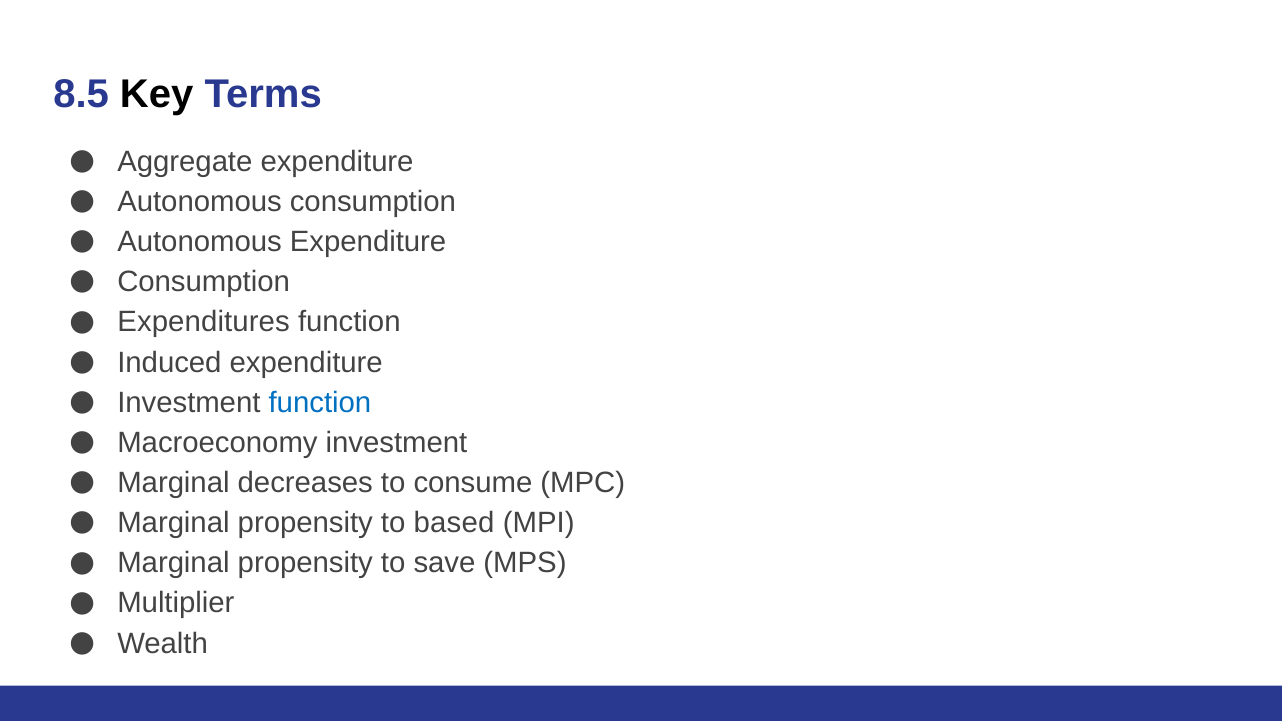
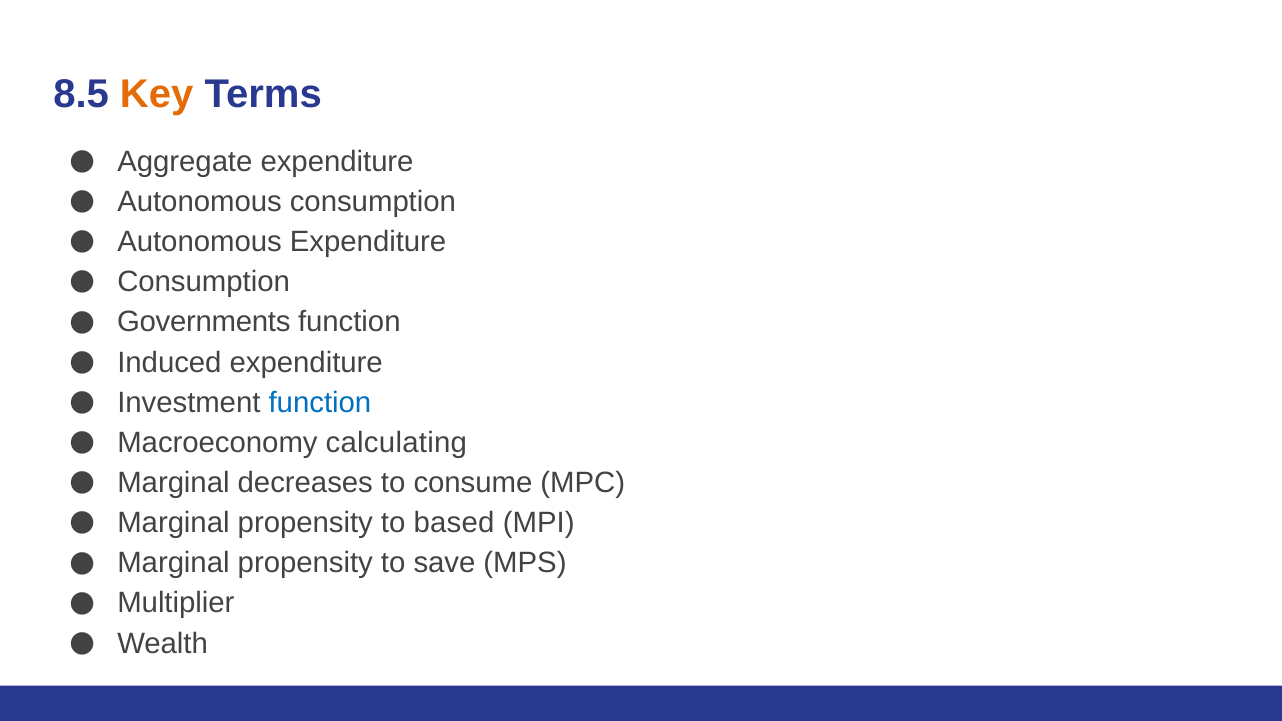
Key colour: black -> orange
Expenditures: Expenditures -> Governments
Macroeconomy investment: investment -> calculating
